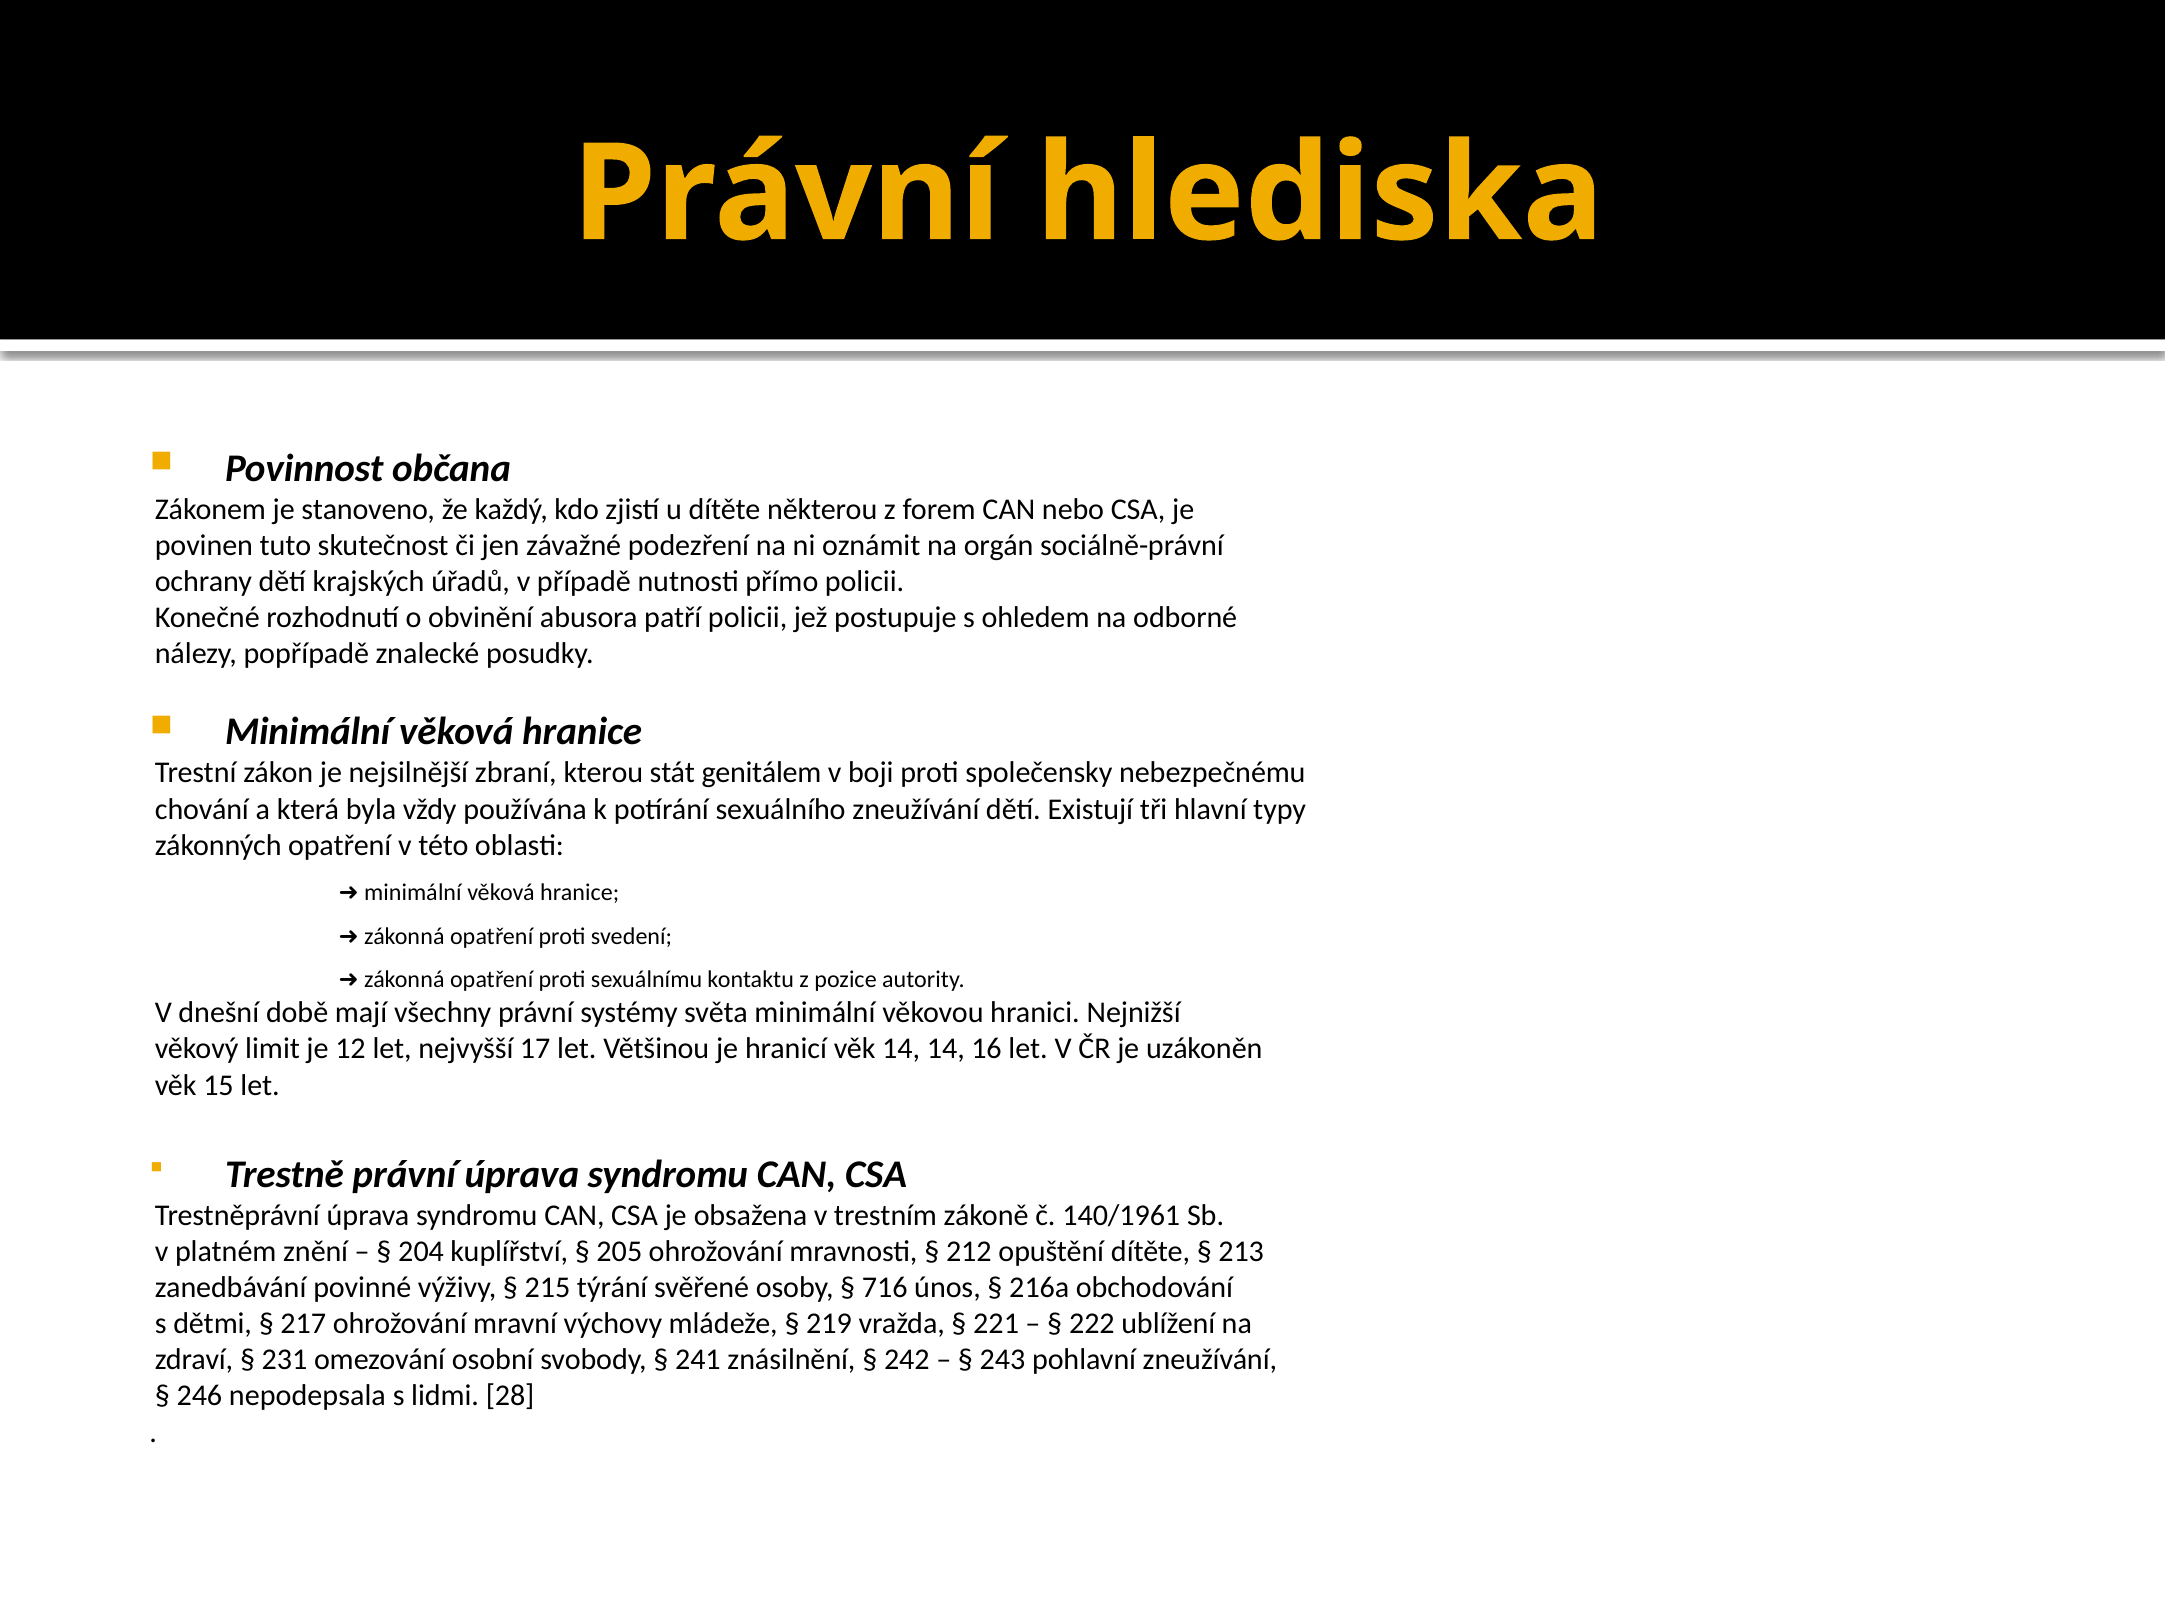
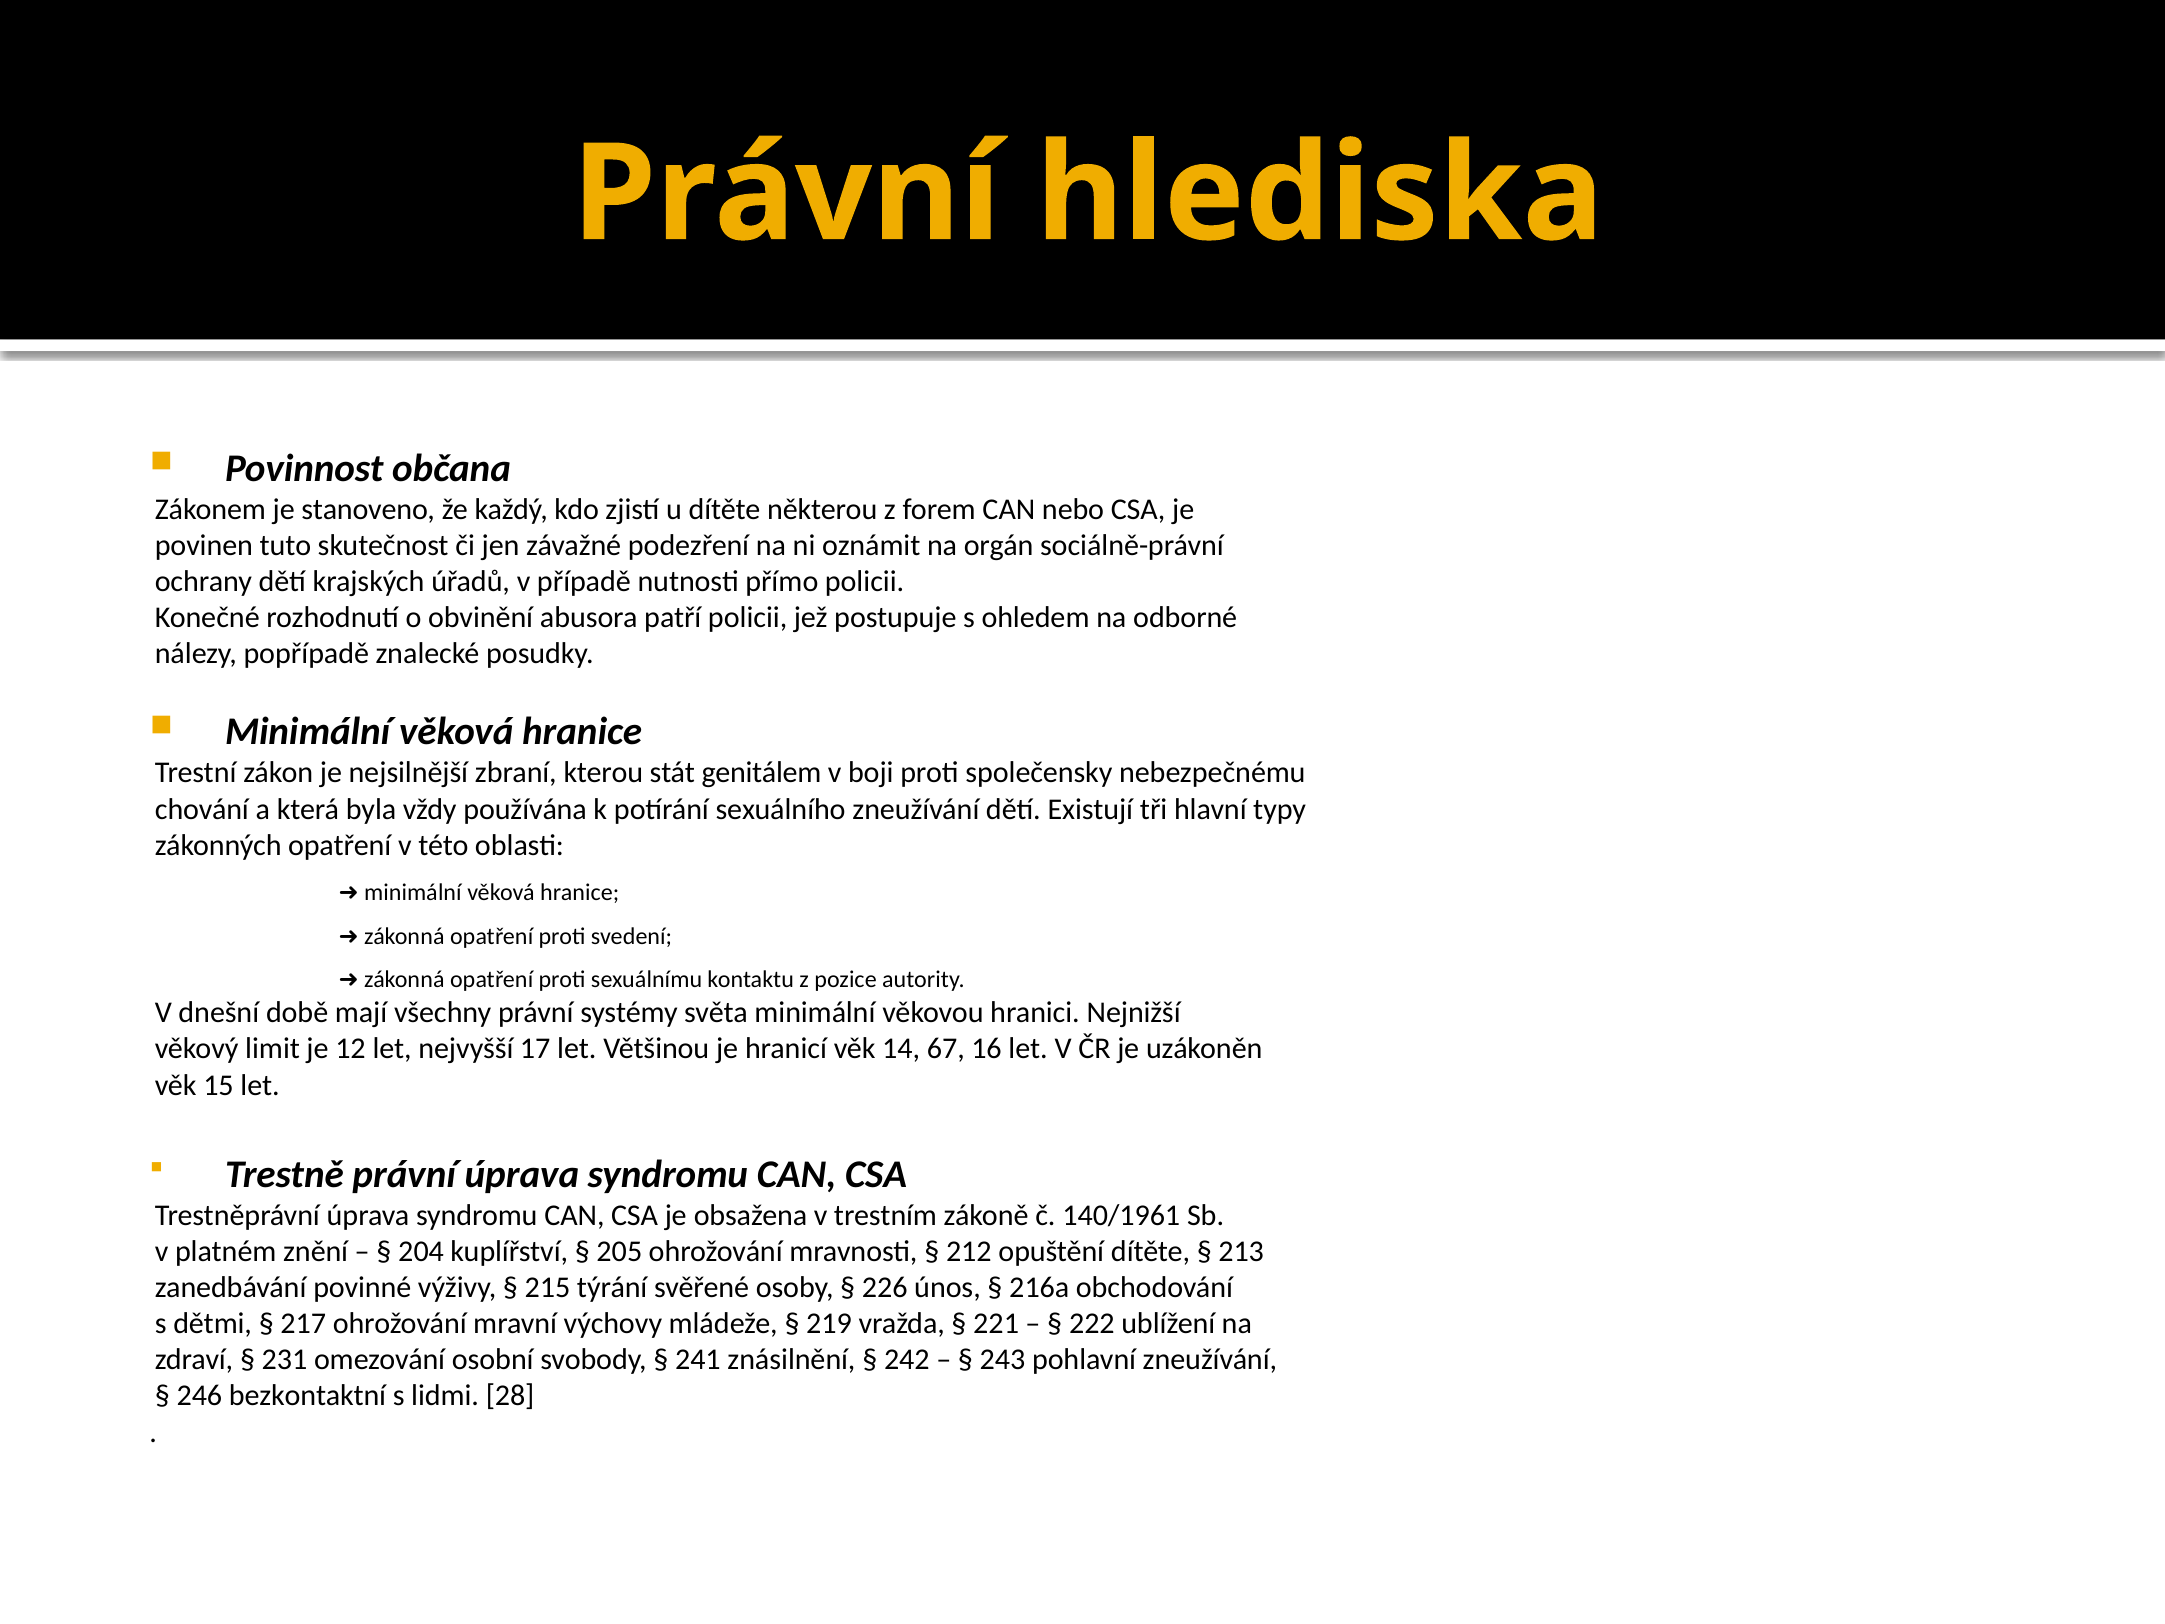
14 14: 14 -> 67
716: 716 -> 226
nepodepsala: nepodepsala -> bezkontaktní
